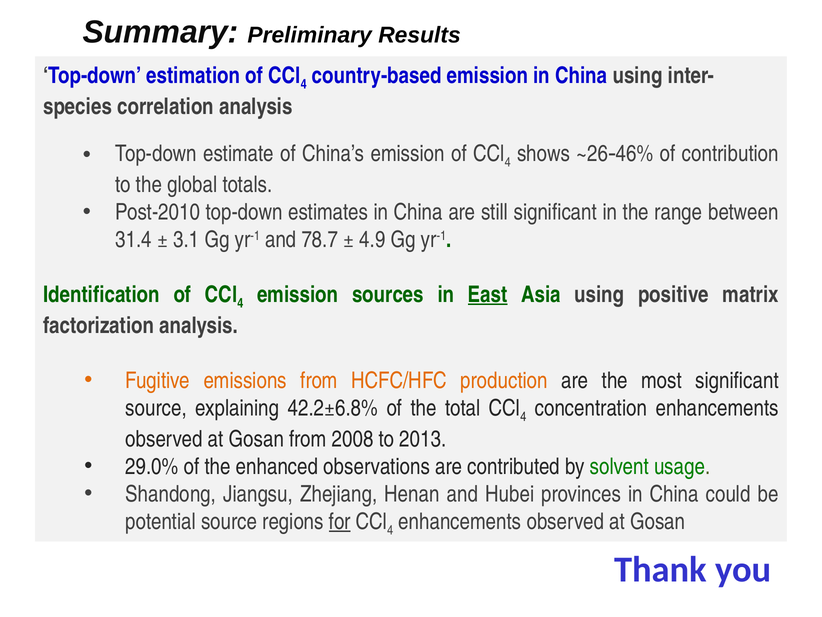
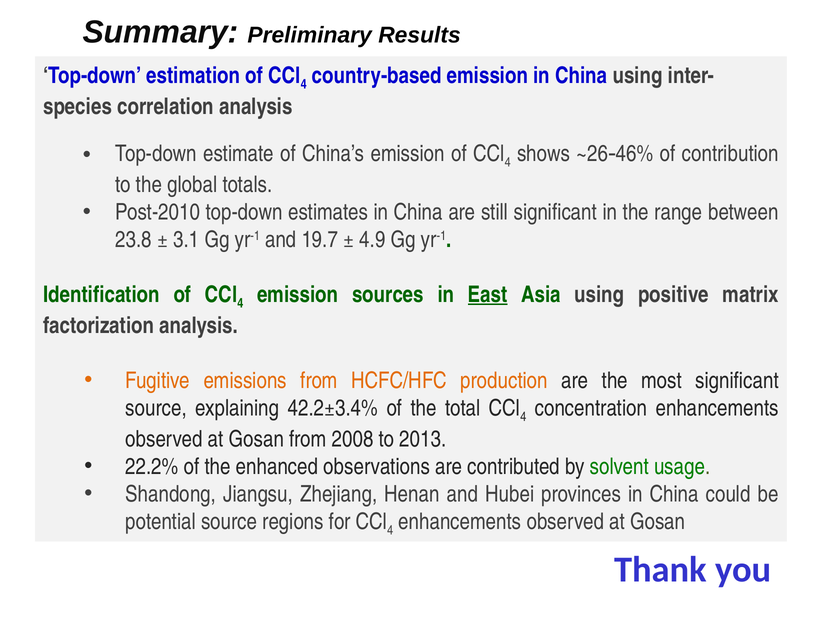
31.4: 31.4 -> 23.8
78.7: 78.7 -> 19.7
42.2±6.8%: 42.2±6.8% -> 42.2±3.4%
29.0%: 29.0% -> 22.2%
for underline: present -> none
